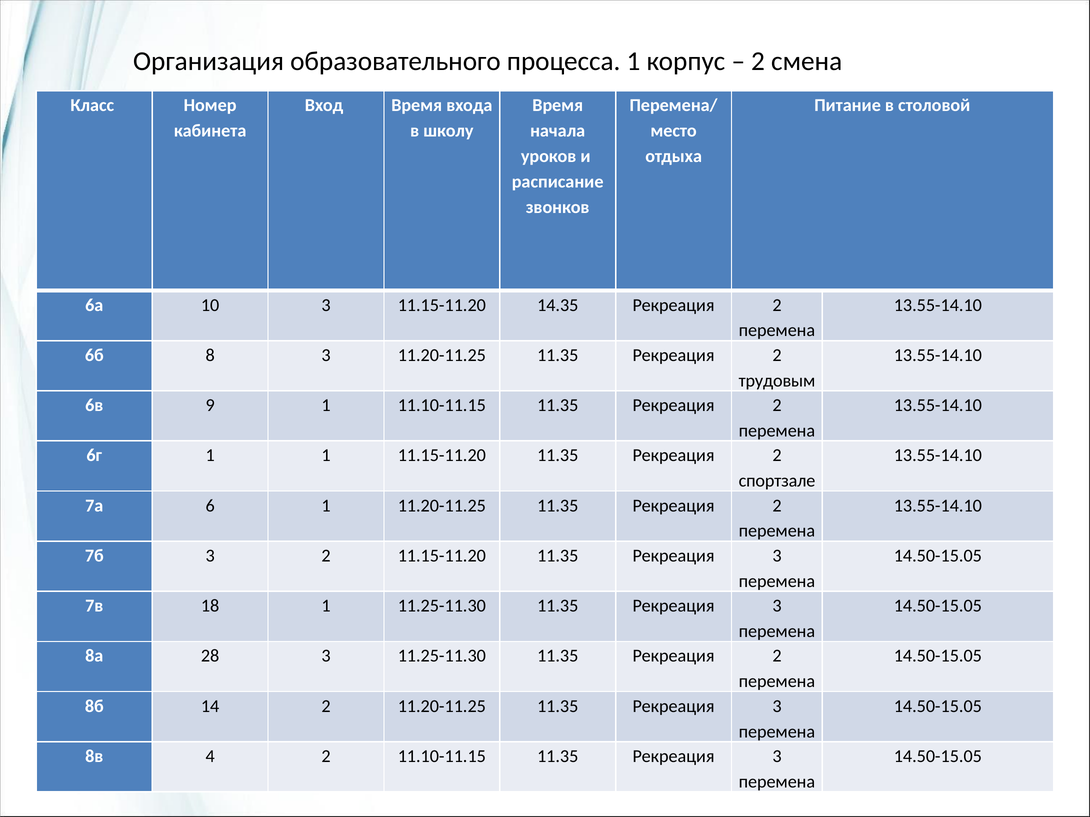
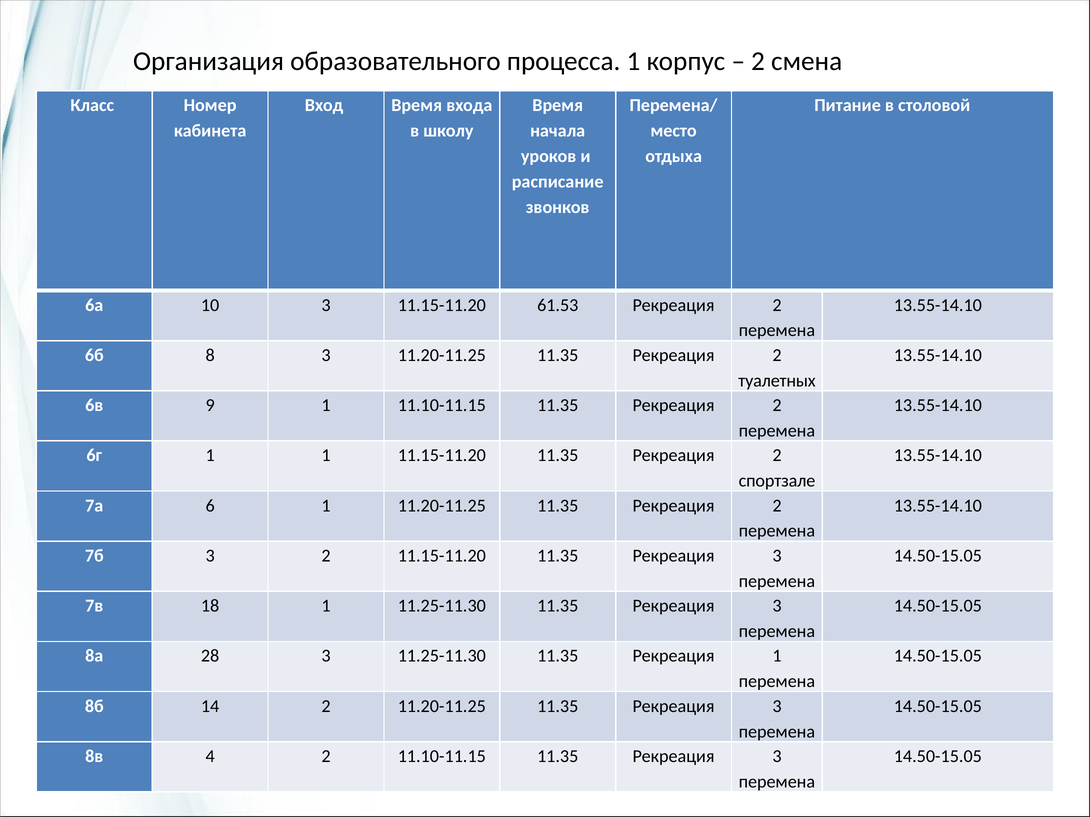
14.35: 14.35 -> 61.53
трудовым: трудовым -> туалетных
11.25-11.30 11.35 Рекреация 2: 2 -> 1
